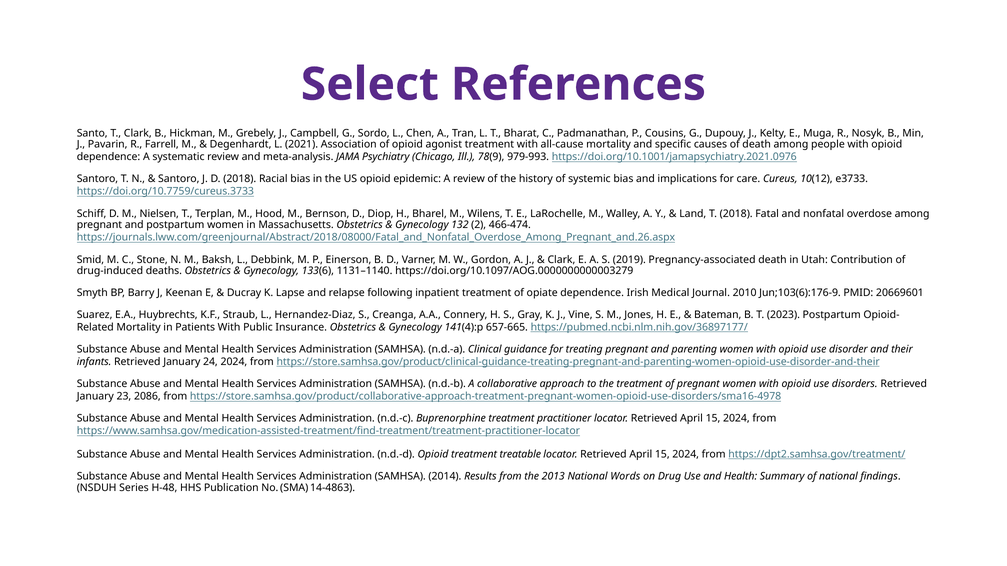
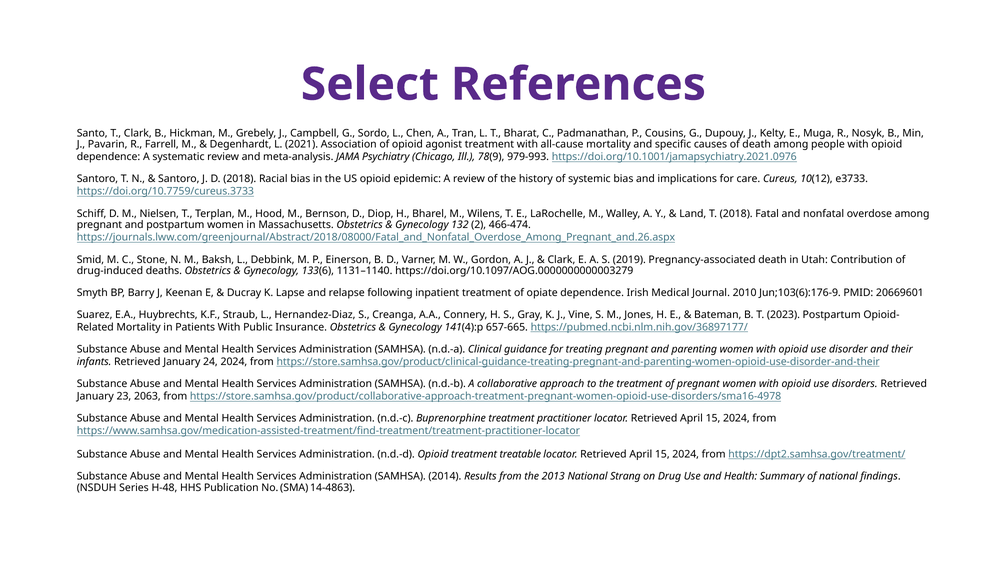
2086: 2086 -> 2063
Words: Words -> Strang
